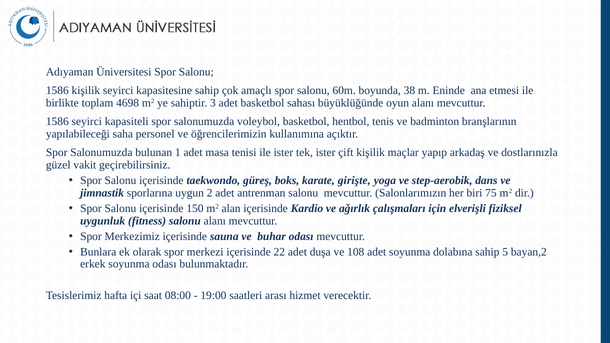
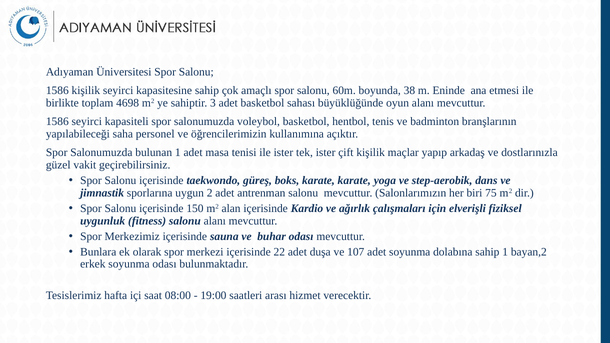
karate girişte: girişte -> karate
108: 108 -> 107
sahip 5: 5 -> 1
